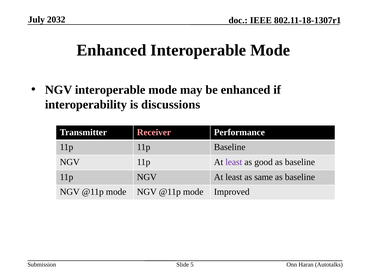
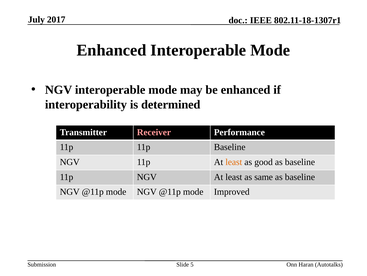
2032: 2032 -> 2017
discussions: discussions -> determined
least at (234, 162) colour: purple -> orange
